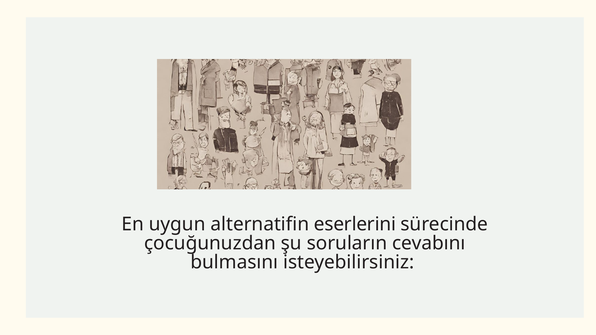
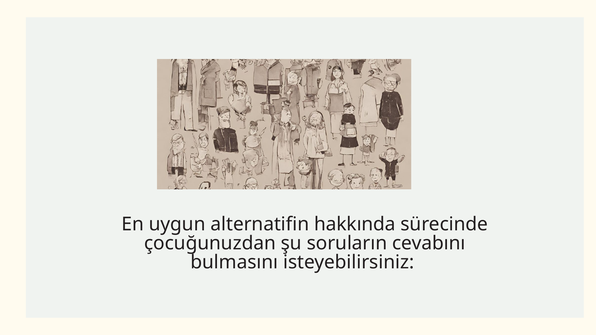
eserlerini: eserlerini -> hakkında
